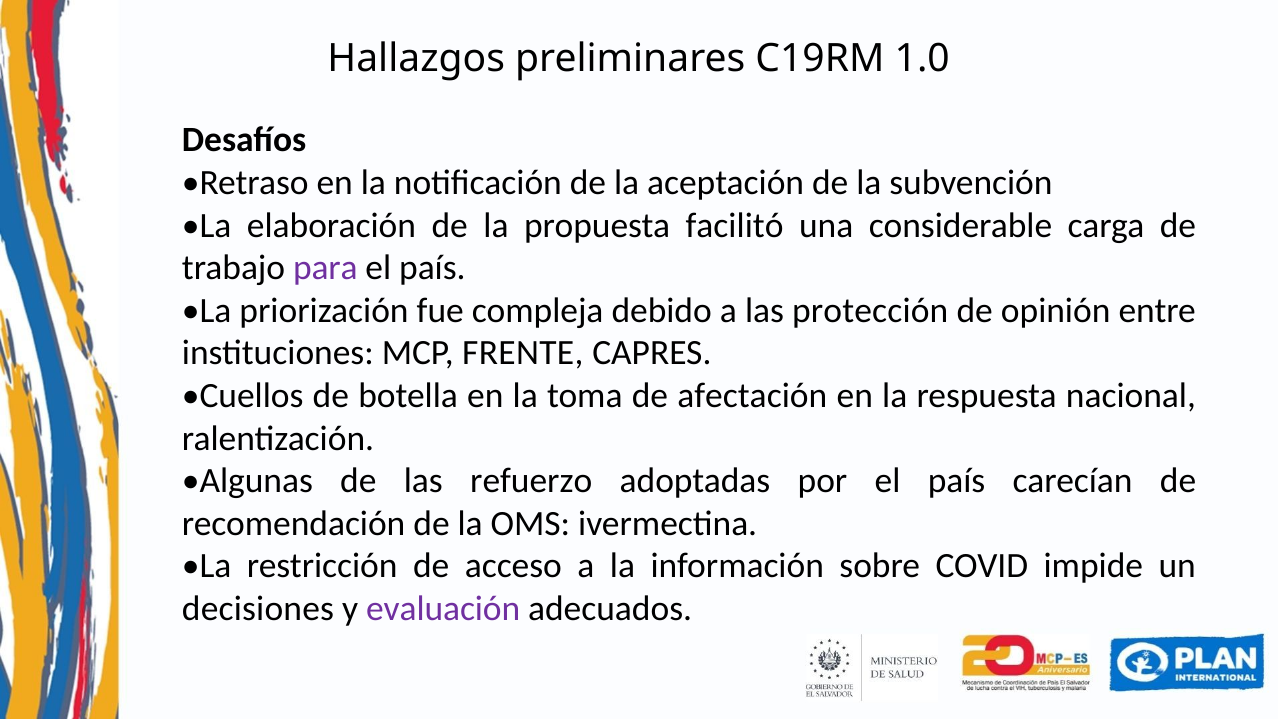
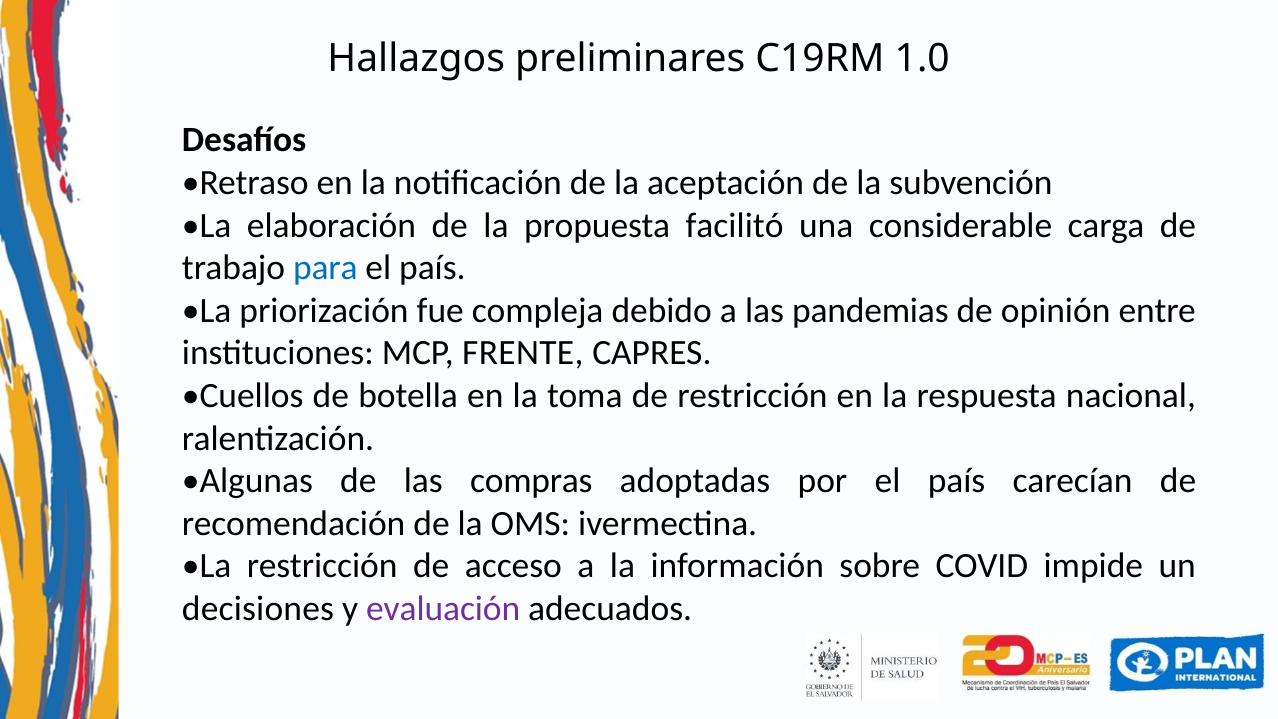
para colour: purple -> blue
protección: protección -> pandemias
de afectación: afectación -> restricción
refuerzo: refuerzo -> compras
